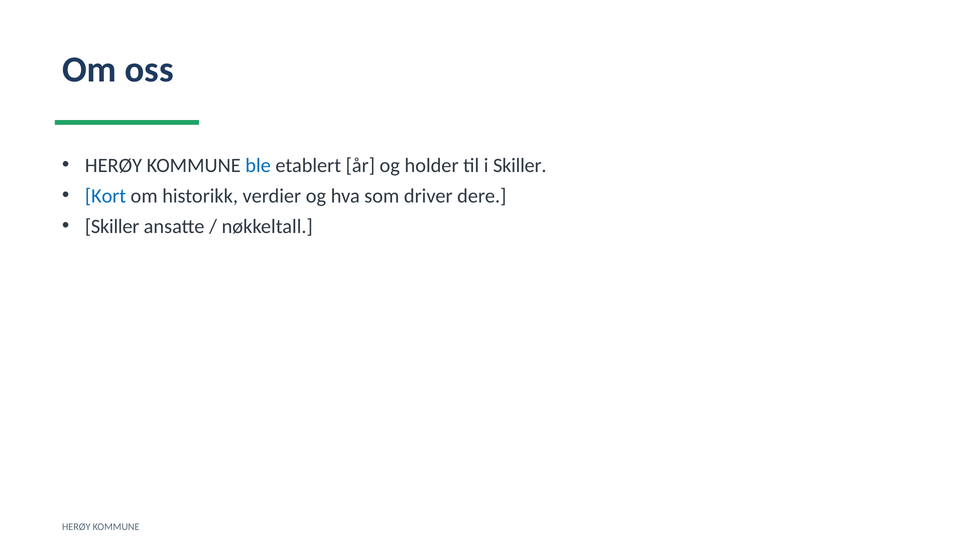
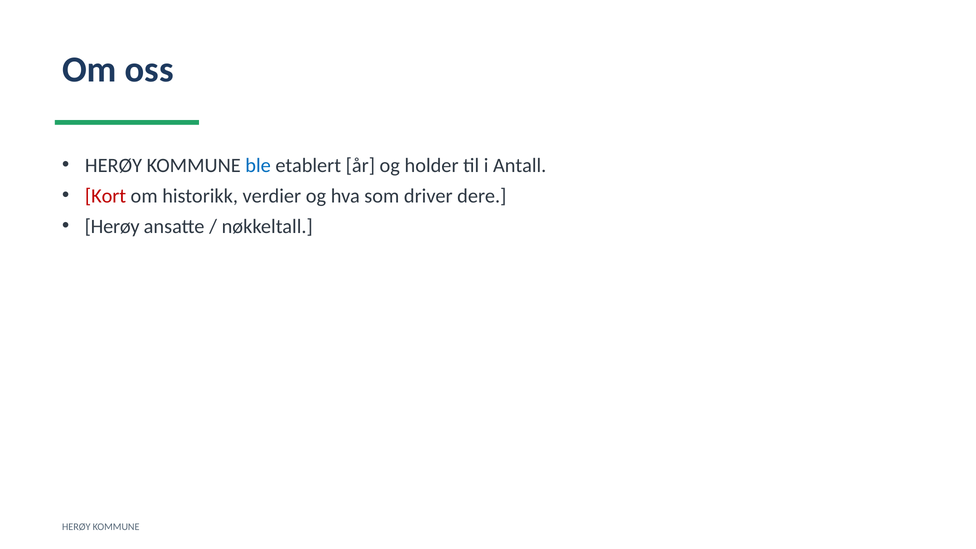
i Skiller: Skiller -> Antall
Kort colour: blue -> red
Skiller at (112, 226): Skiller -> Herøy
